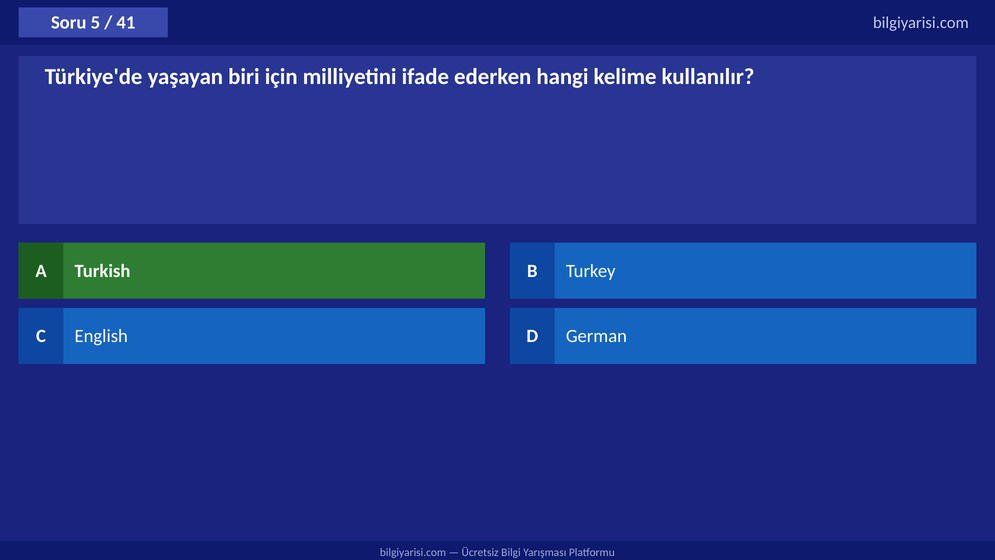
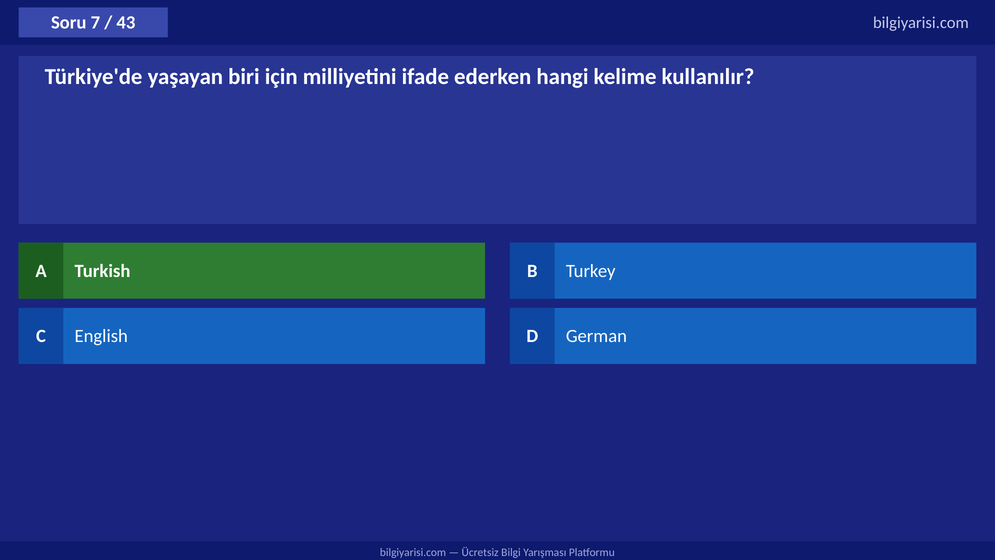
5: 5 -> 7
41: 41 -> 43
